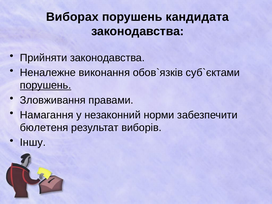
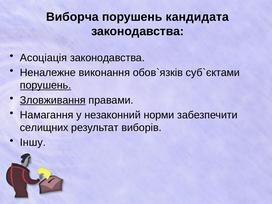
Виборах: Виборах -> Виборча
Прийняти: Прийняти -> Асоціація
Зловживання underline: none -> present
бюлетеня: бюлетеня -> селищних
